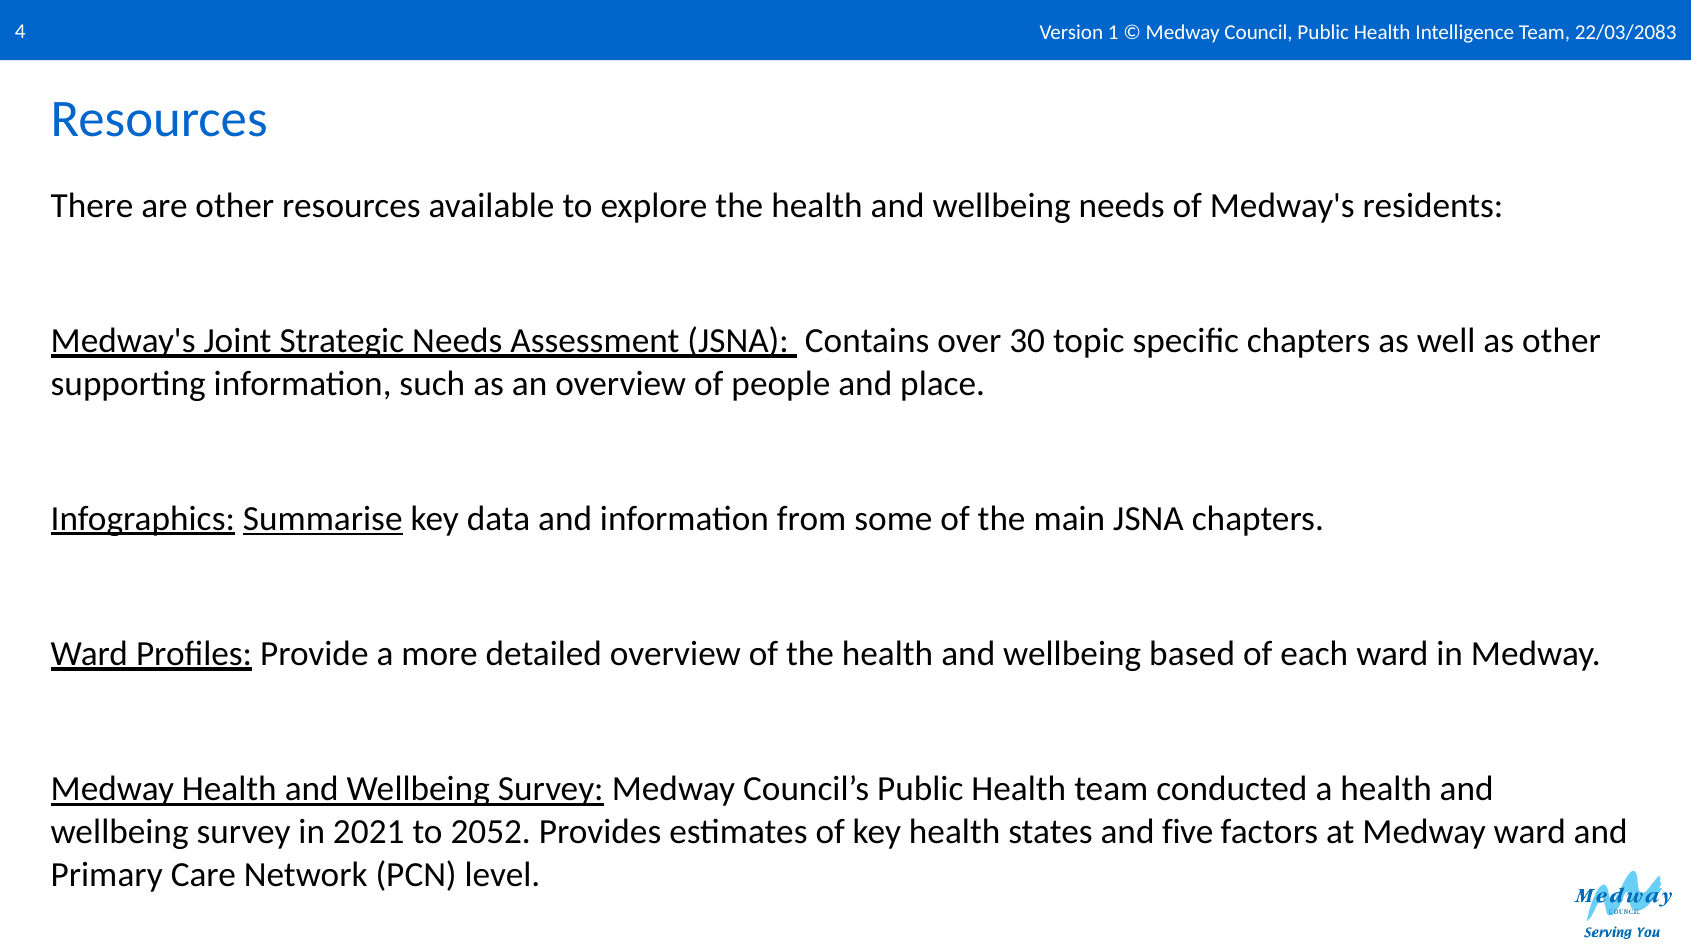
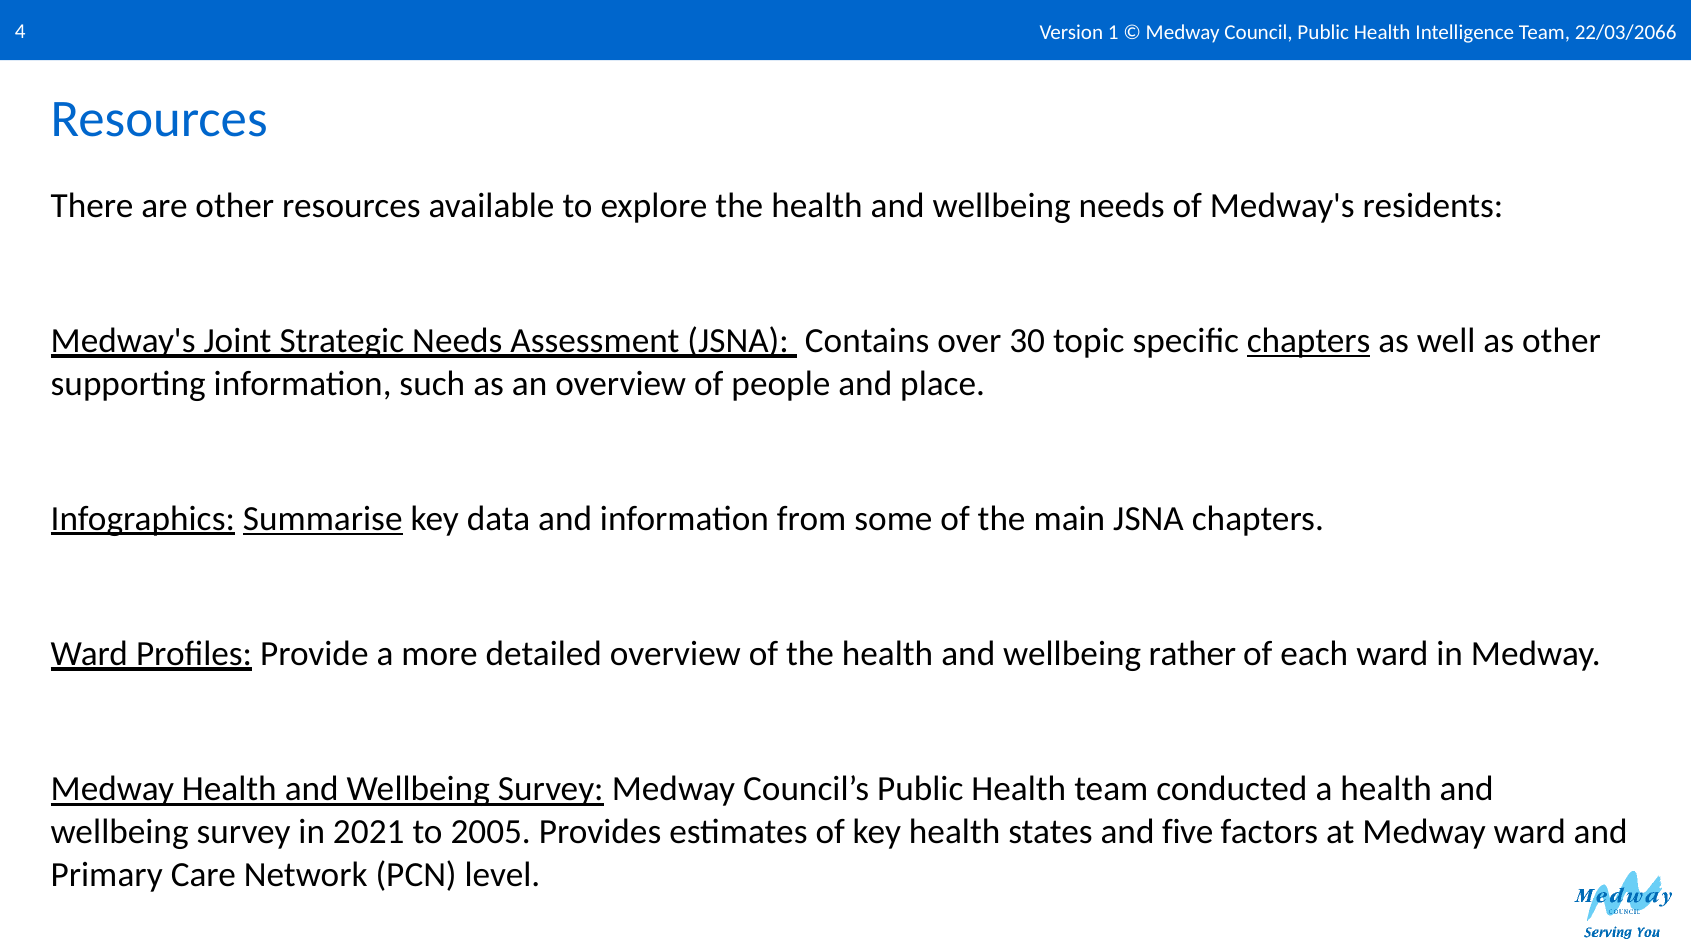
22/03/2083: 22/03/2083 -> 22/03/2066
chapters at (1309, 341) underline: none -> present
based: based -> rather
2052: 2052 -> 2005
